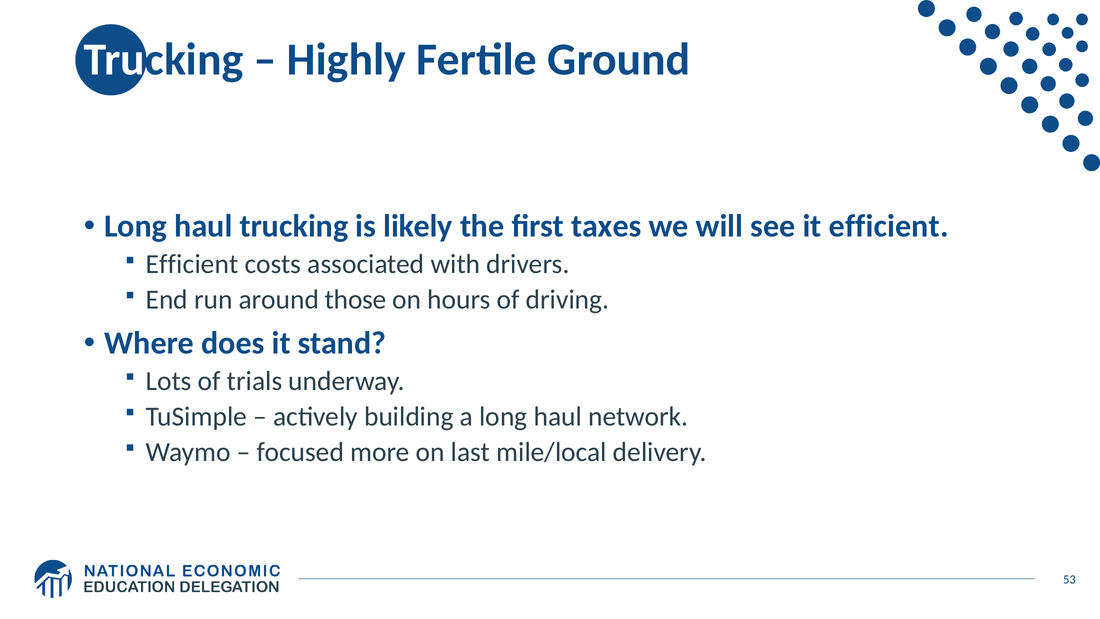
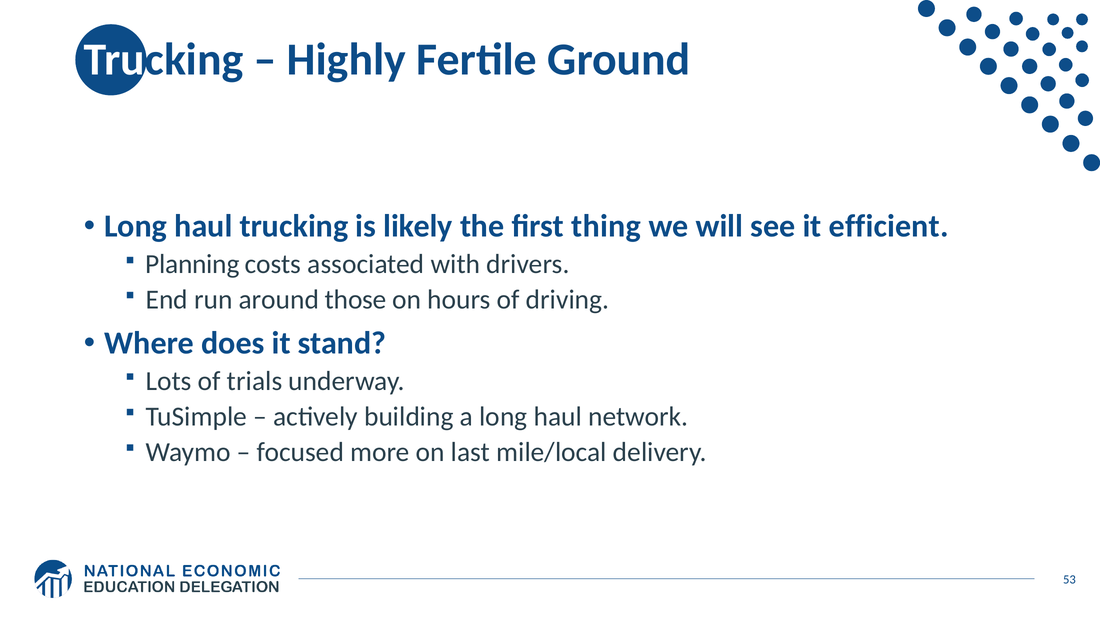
taxes: taxes -> thing
Efficient at (192, 264): Efficient -> Planning
